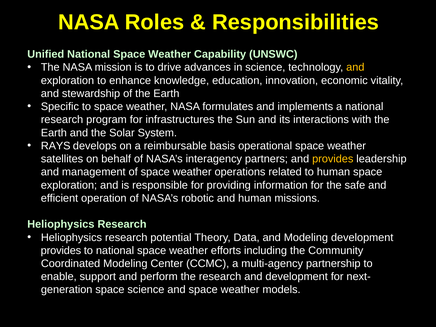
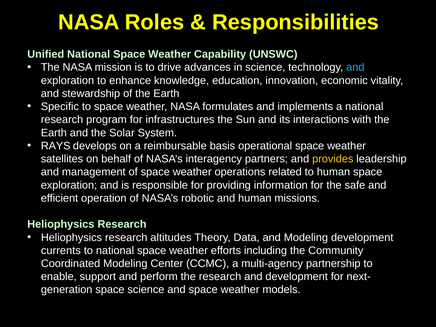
and at (355, 67) colour: yellow -> light blue
potential: potential -> altitudes
provides at (61, 250): provides -> currents
